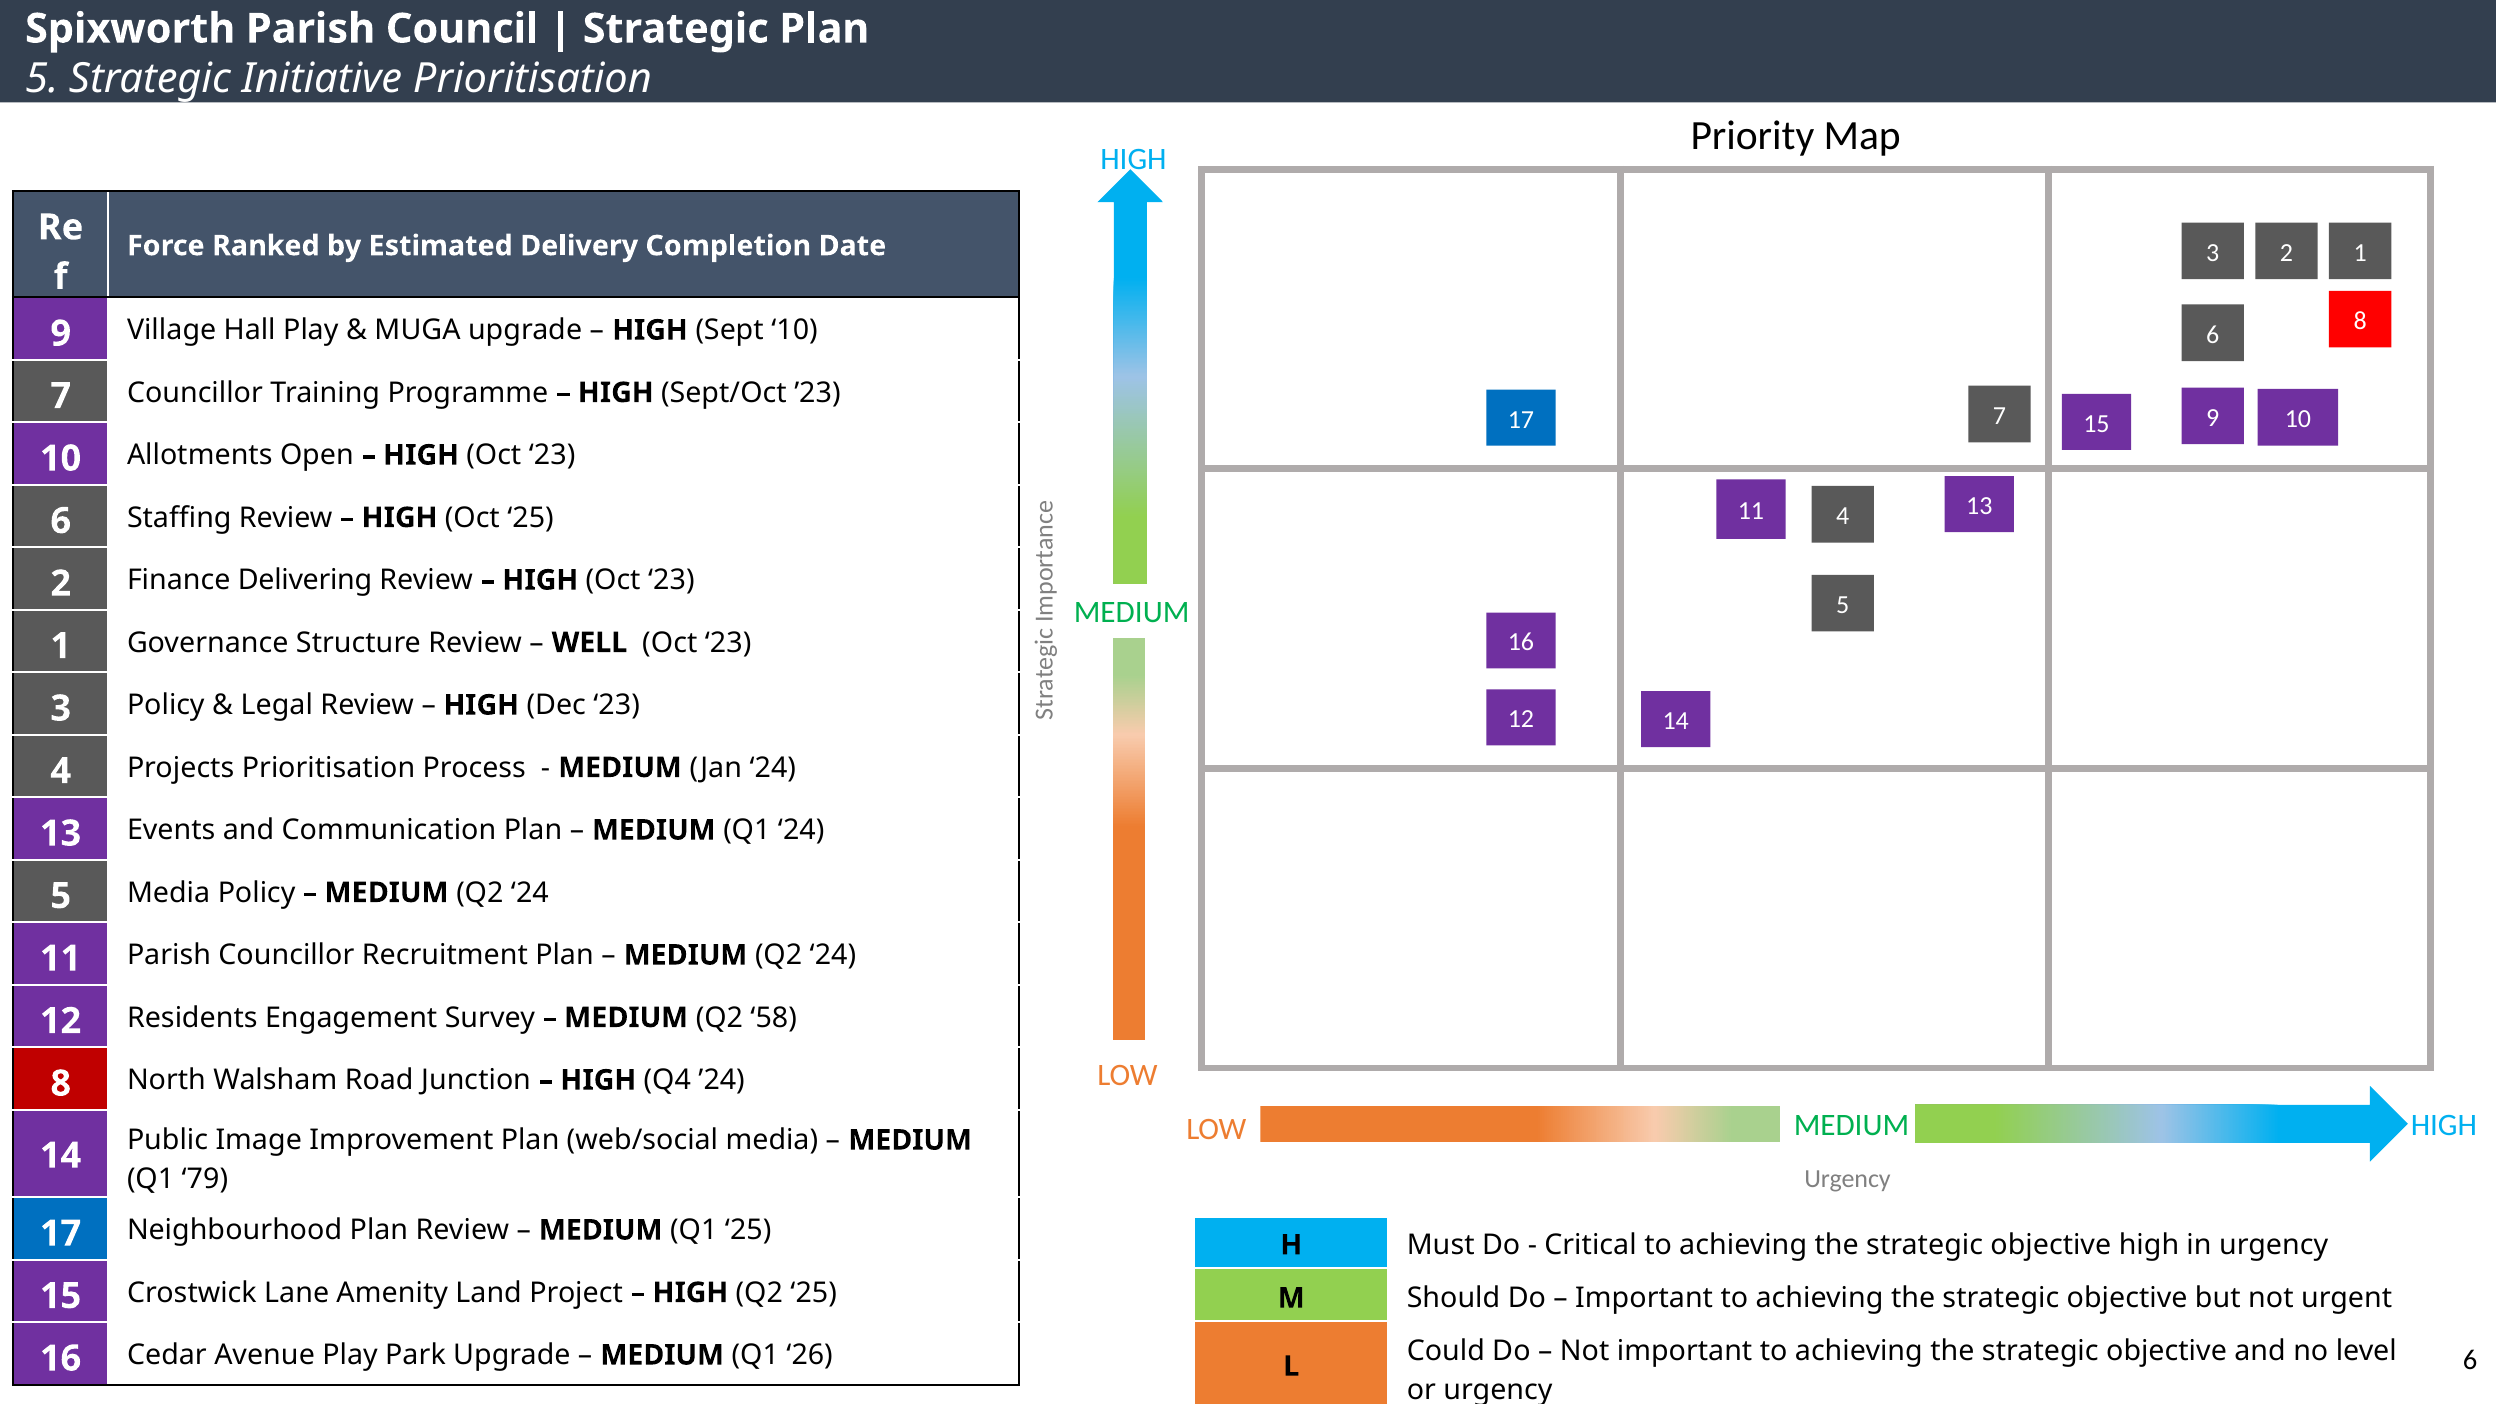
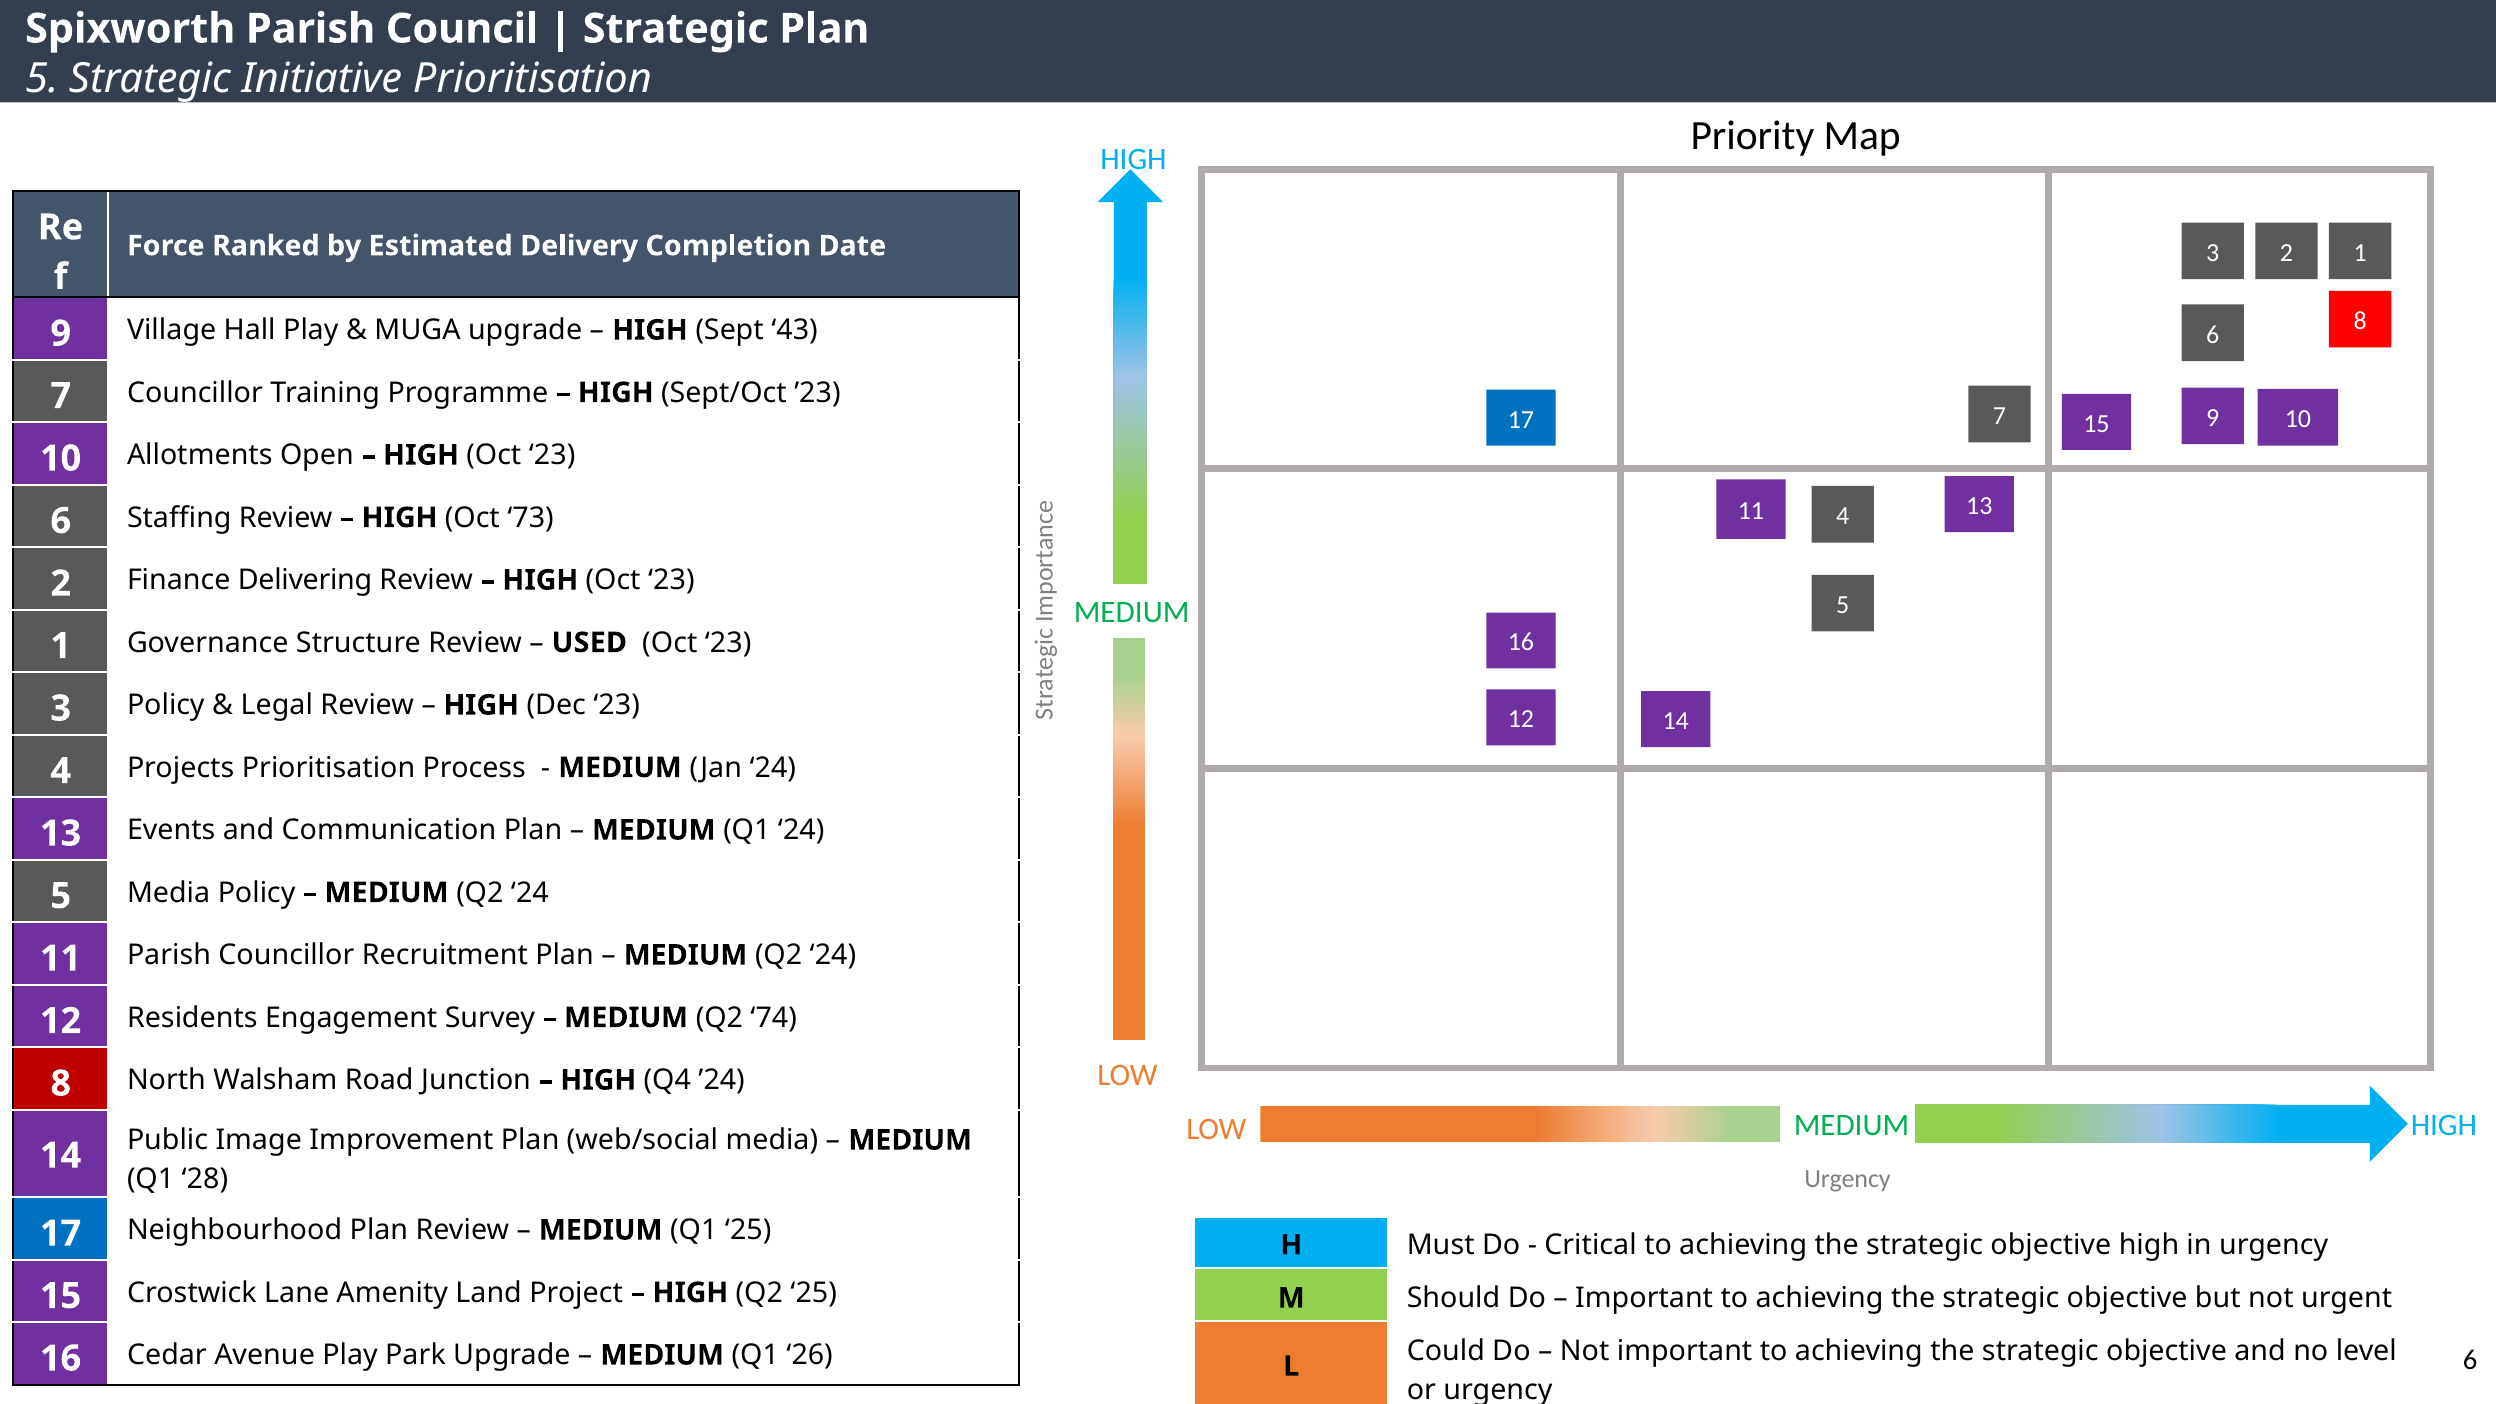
Sept 10: 10 -> 43
Oct 25: 25 -> 73
WELL: WELL -> USED
58: 58 -> 74
79: 79 -> 28
